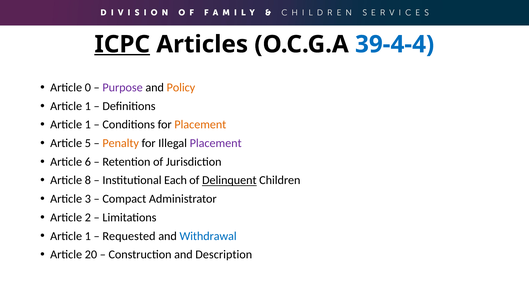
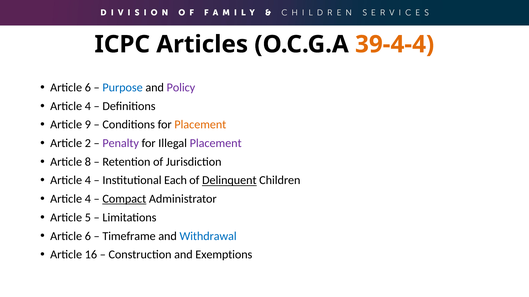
ICPC underline: present -> none
39-4-4 colour: blue -> orange
0 at (88, 88): 0 -> 6
Purpose colour: purple -> blue
Policy colour: orange -> purple
1 at (88, 106): 1 -> 4
1 at (88, 125): 1 -> 9
5: 5 -> 2
Penalty colour: orange -> purple
6: 6 -> 8
8 at (88, 181): 8 -> 4
3 at (88, 199): 3 -> 4
Compact underline: none -> present
2: 2 -> 5
1 at (88, 236): 1 -> 6
Requested: Requested -> Timeframe
20: 20 -> 16
Description: Description -> Exemptions
